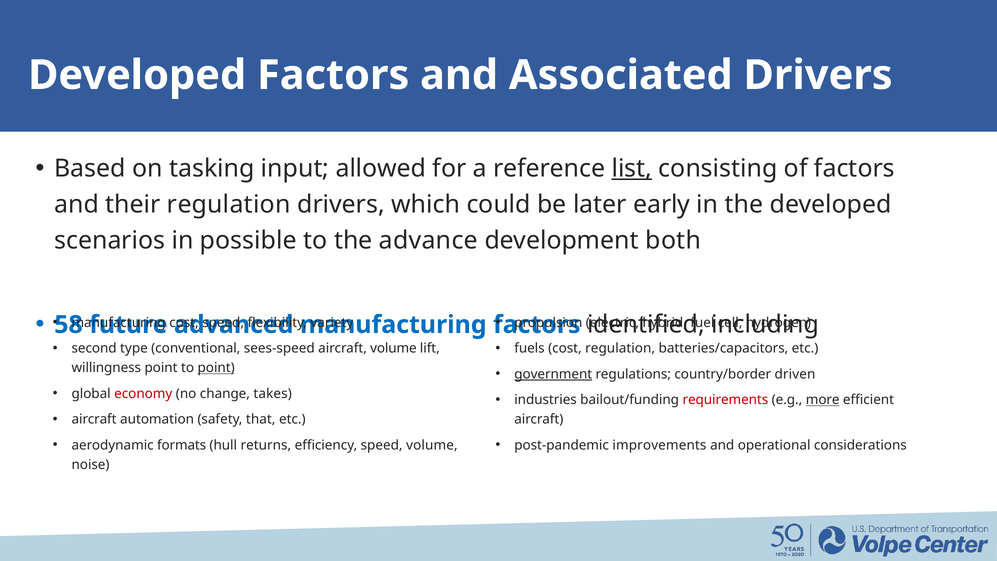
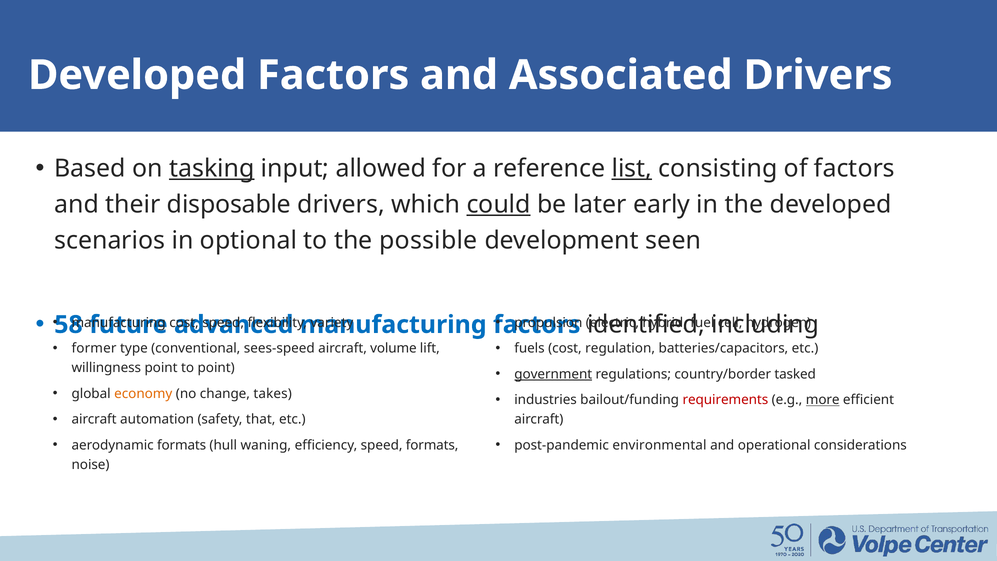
tasking underline: none -> present
their regulation: regulation -> disposable
could underline: none -> present
possible: possible -> optional
advance: advance -> possible
both: both -> seen
second: second -> former
point at (216, 368) underline: present -> none
driven: driven -> tasked
economy colour: red -> orange
returns: returns -> waning
speed volume: volume -> formats
improvements: improvements -> environmental
